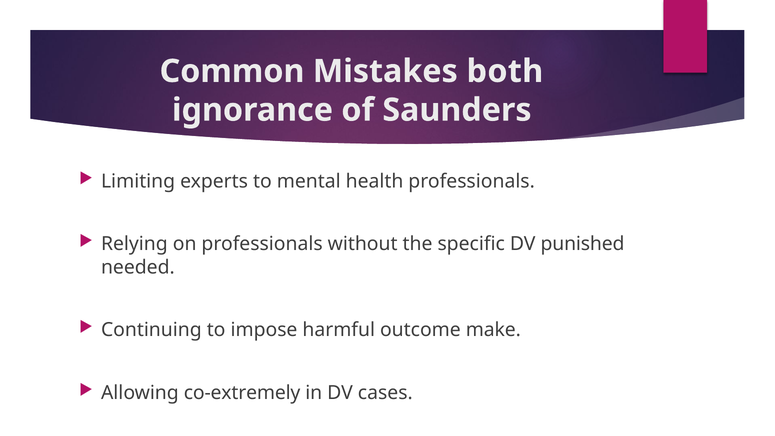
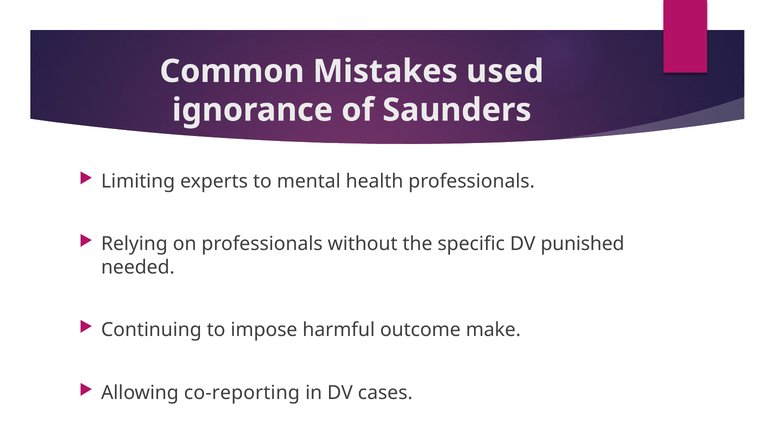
both: both -> used
co-extremely: co-extremely -> co-reporting
